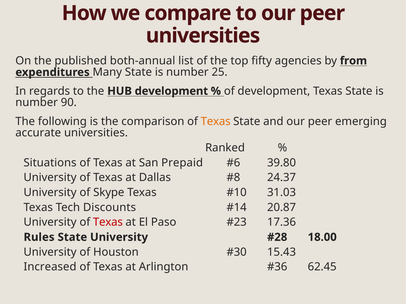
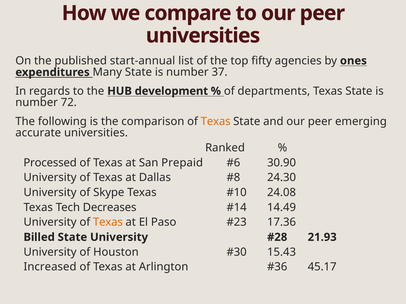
both-annual: both-annual -> start-annual
from: from -> ones
25: 25 -> 37
of development: development -> departments
90: 90 -> 72
Situations: Situations -> Processed
39.80: 39.80 -> 30.90
24.37: 24.37 -> 24.30
31.03: 31.03 -> 24.08
Discounts: Discounts -> Decreases
20.87: 20.87 -> 14.49
Texas at (108, 223) colour: red -> orange
Rules: Rules -> Billed
18.00: 18.00 -> 21.93
62.45: 62.45 -> 45.17
